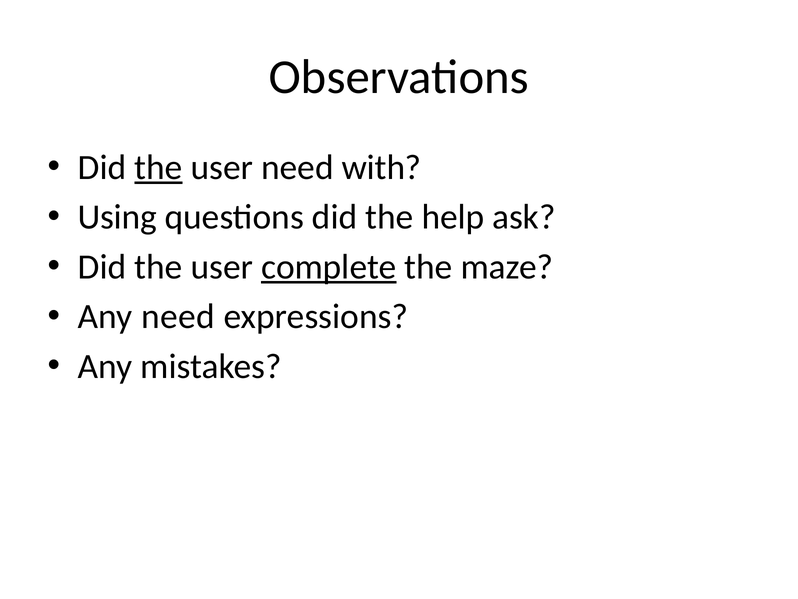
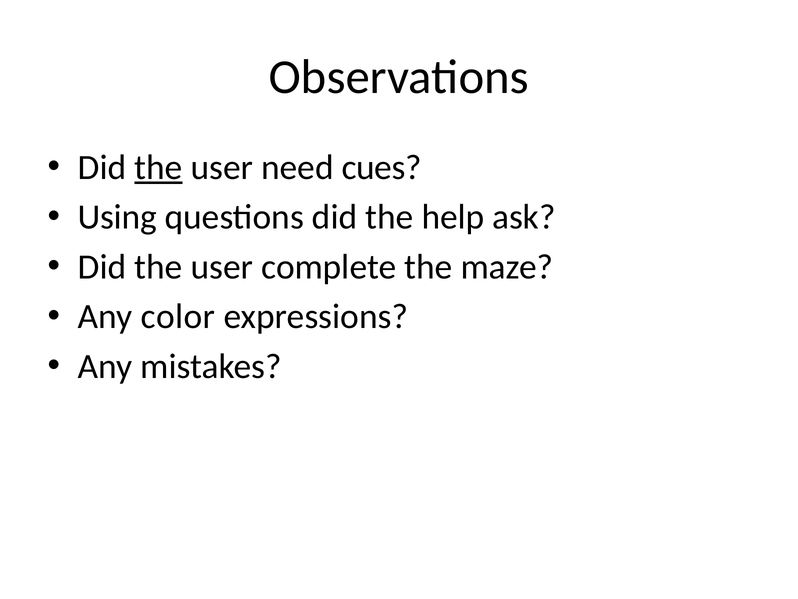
with: with -> cues
complete underline: present -> none
Any need: need -> color
